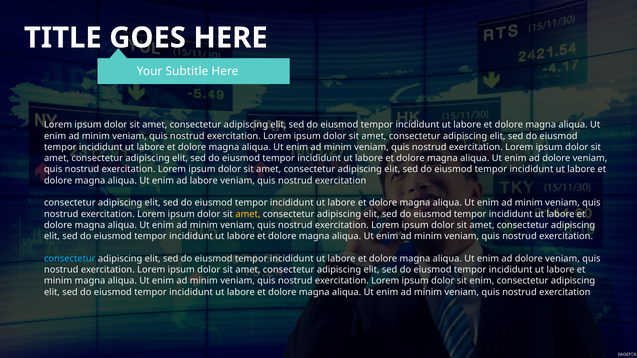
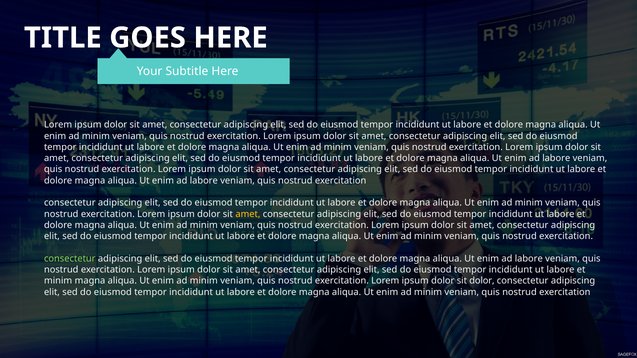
dolore at (556, 158): dolore -> labore
consectetur at (70, 259) colour: light blue -> light green
dolore at (529, 259): dolore -> labore
sit enim: enim -> dolor
